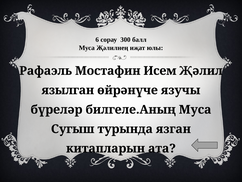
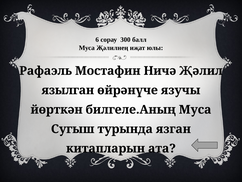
Исем: Исем -> Ничә
бүреләр: бүреләр -> йөрткән
